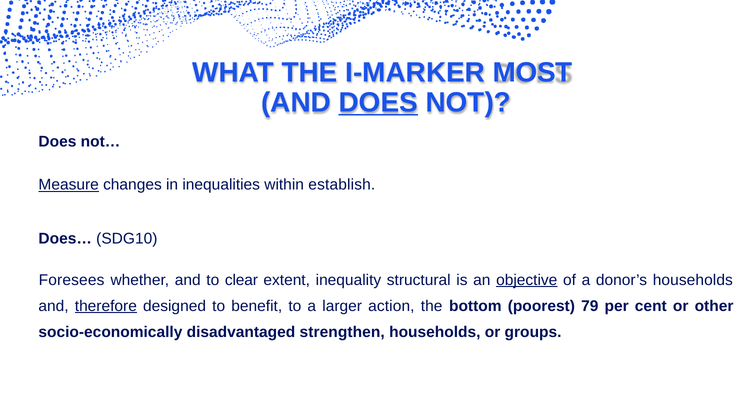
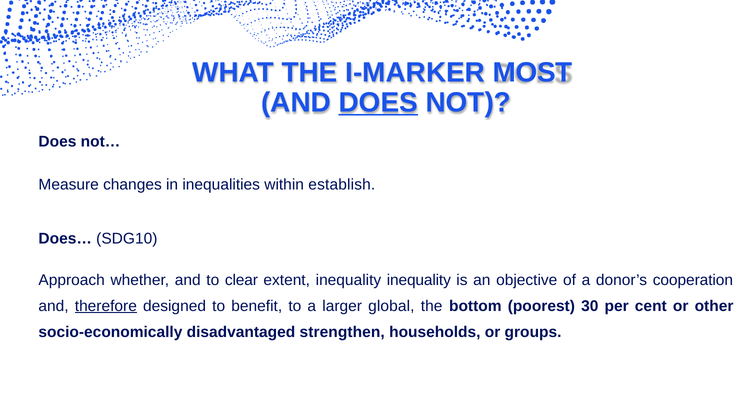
Measure underline: present -> none
Foresees: Foresees -> Approach
inequality structural: structural -> inequality
objective underline: present -> none
donor’s households: households -> cooperation
action: action -> global
79: 79 -> 30
